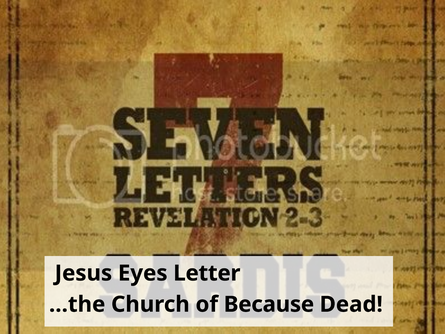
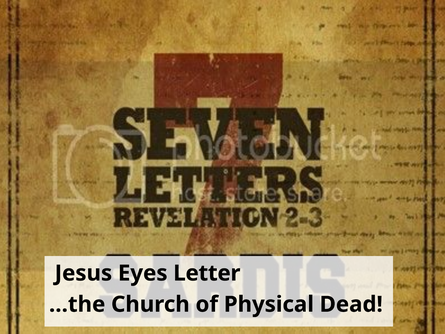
Because: Because -> Physical
